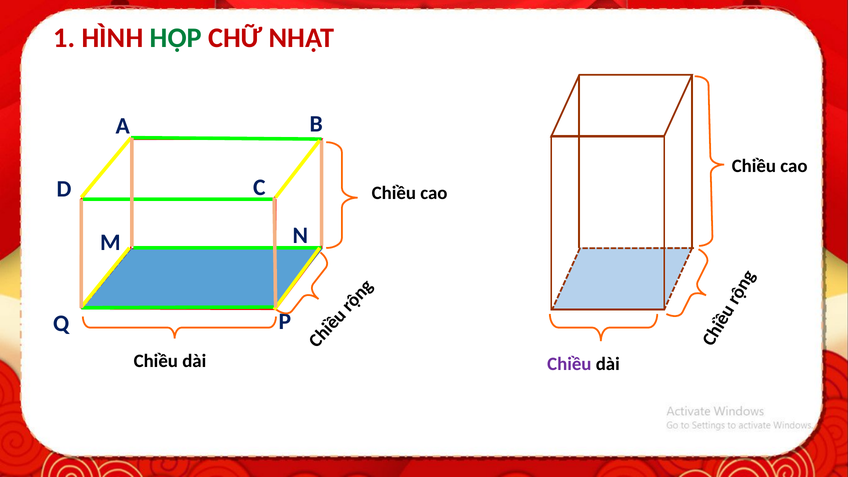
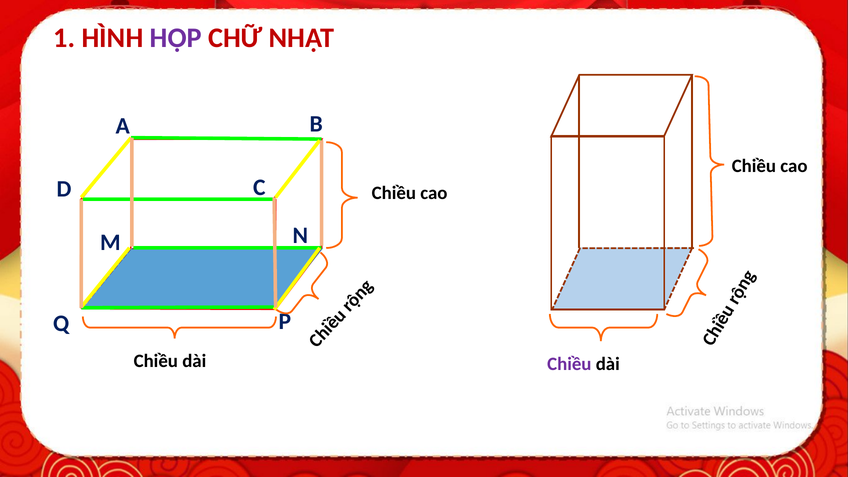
HỘP colour: green -> purple
